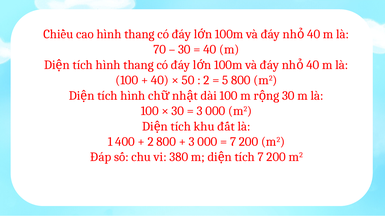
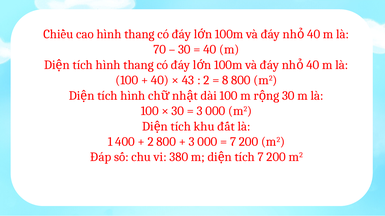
50: 50 -> 43
5: 5 -> 8
